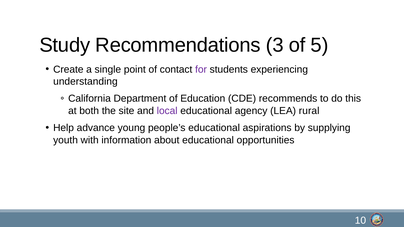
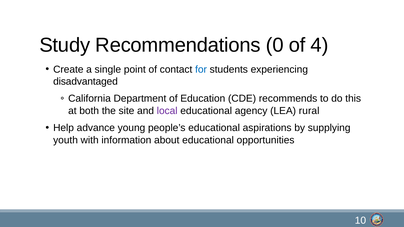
3: 3 -> 0
5: 5 -> 4
for colour: purple -> blue
understanding: understanding -> disadvantaged
